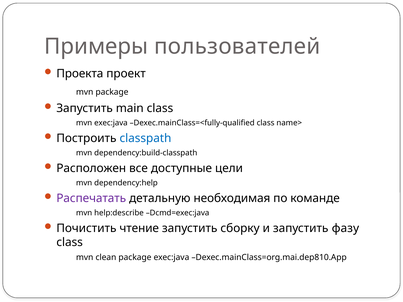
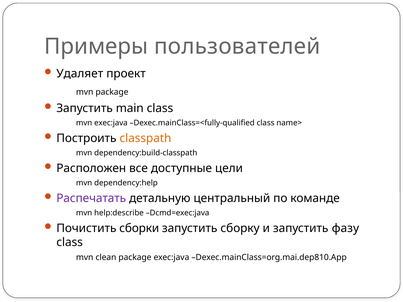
Проекта: Проекта -> Удаляет
classpath colour: blue -> orange
необходимая: необходимая -> центральный
чтение: чтение -> сборки
